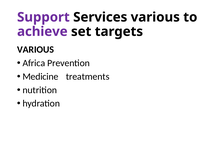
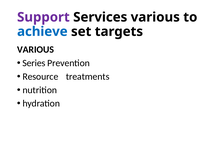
achieve colour: purple -> blue
Africa: Africa -> Series
Medicine: Medicine -> Resource
